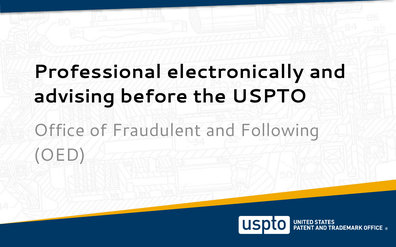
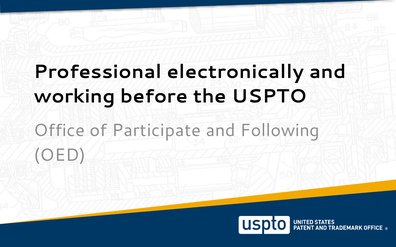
advising: advising -> working
Fraudulent: Fraudulent -> Participate
